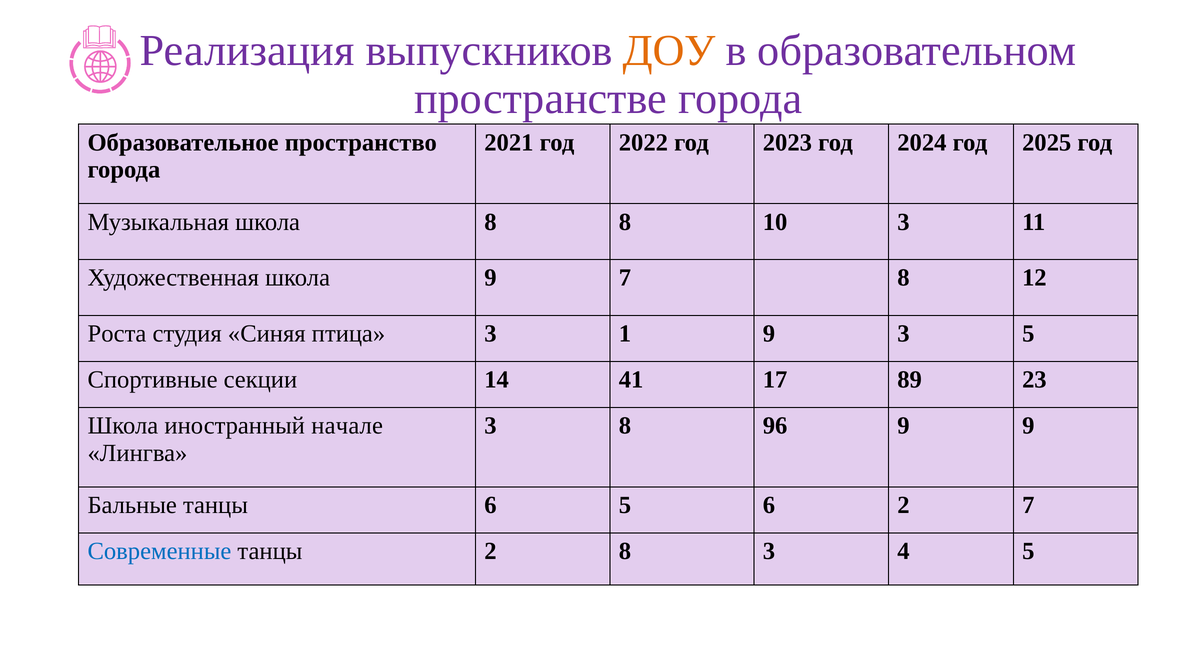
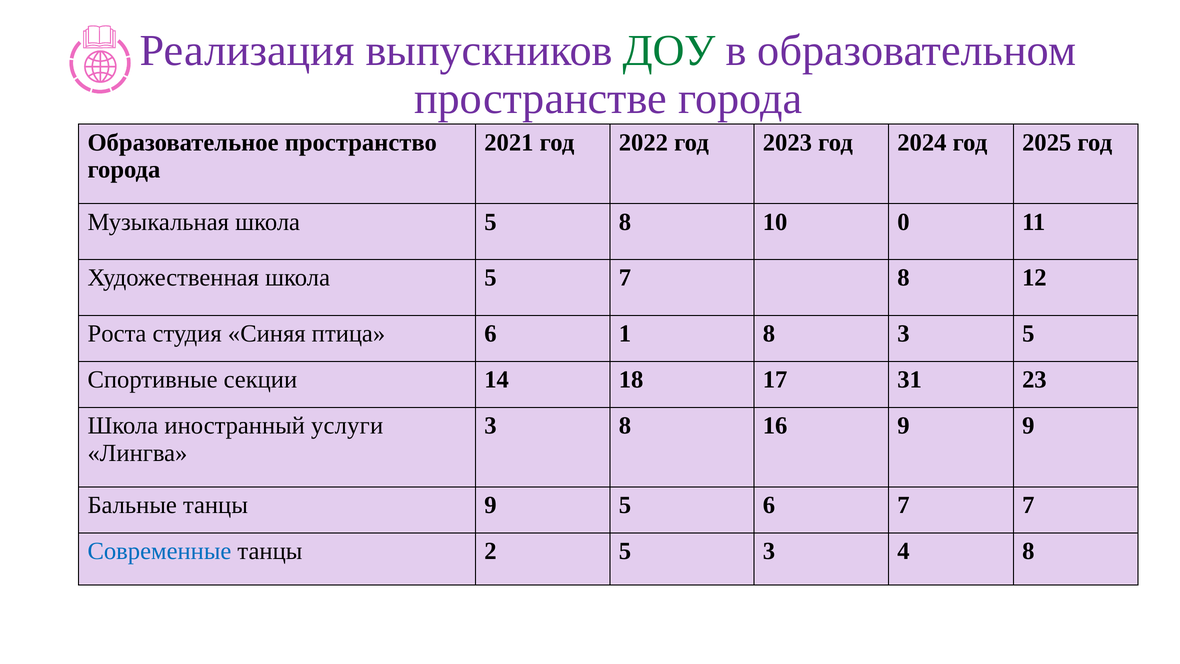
ДОУ colour: orange -> green
Музыкальная школа 8: 8 -> 5
10 3: 3 -> 0
Художественная школа 9: 9 -> 5
птица 3: 3 -> 6
1 9: 9 -> 8
41: 41 -> 18
89: 89 -> 31
начале: начале -> услуги
96: 96 -> 16
танцы 6: 6 -> 9
6 2: 2 -> 7
2 8: 8 -> 5
4 5: 5 -> 8
